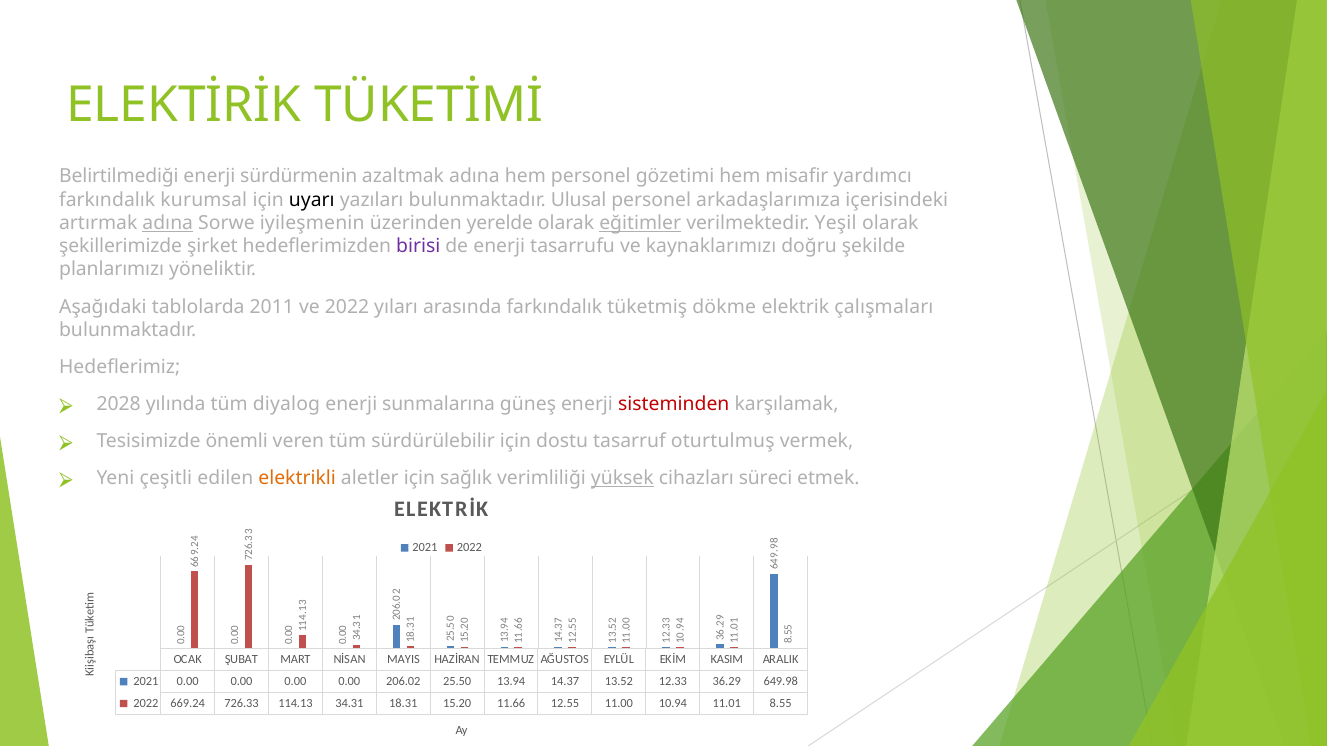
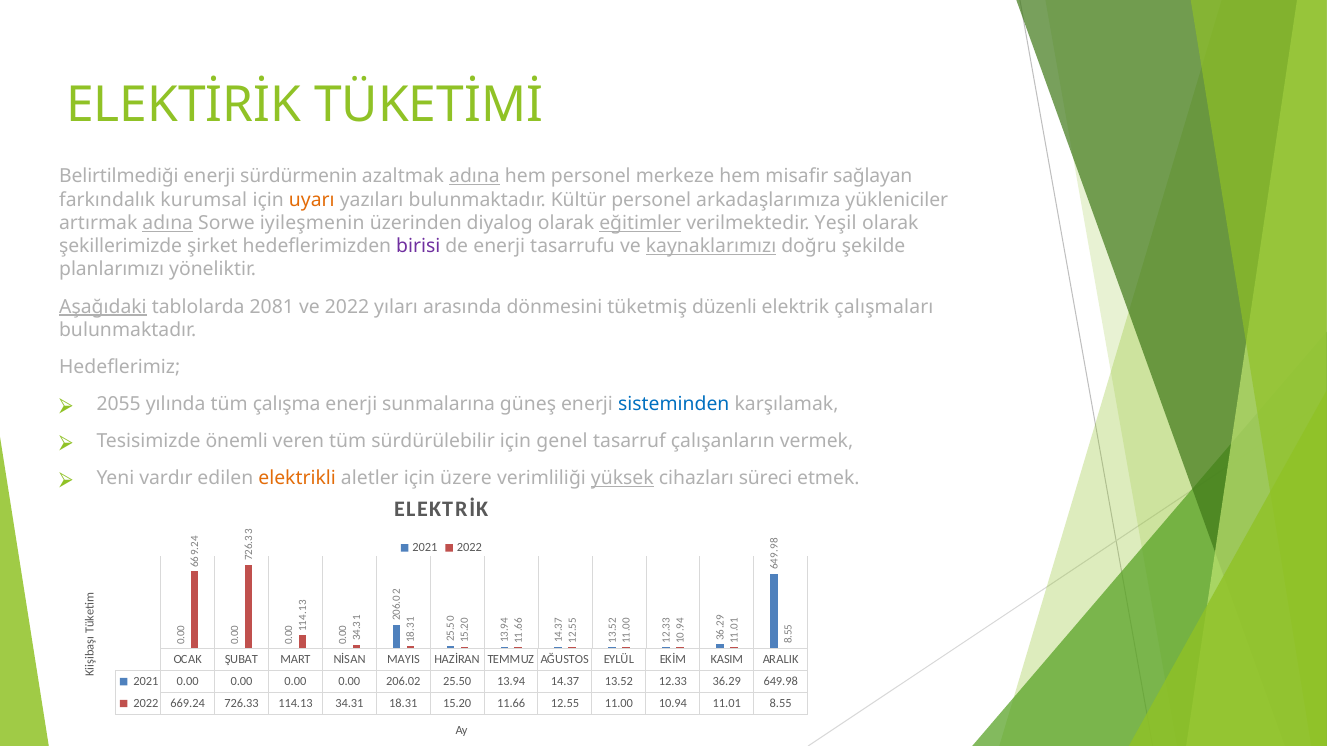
adına at (474, 177) underline: none -> present
gözetimi: gözetimi -> merkeze
yardımcı: yardımcı -> sağlayan
uyarı colour: black -> orange
Ulusal: Ulusal -> Kültür
içerisindeki: içerisindeki -> yükleniciler
yerelde: yerelde -> diyalog
kaynaklarımızı underline: none -> present
Aşağıdaki underline: none -> present
2011: 2011 -> 2081
arasında farkındalık: farkındalık -> dönmesini
dökme: dökme -> düzenli
2028: 2028 -> 2055
diyalog: diyalog -> çalışma
sisteminden colour: red -> blue
dostu: dostu -> genel
oturtulmuş: oturtulmuş -> çalışanların
çeşitli: çeşitli -> vardır
sağlık: sağlık -> üzere
